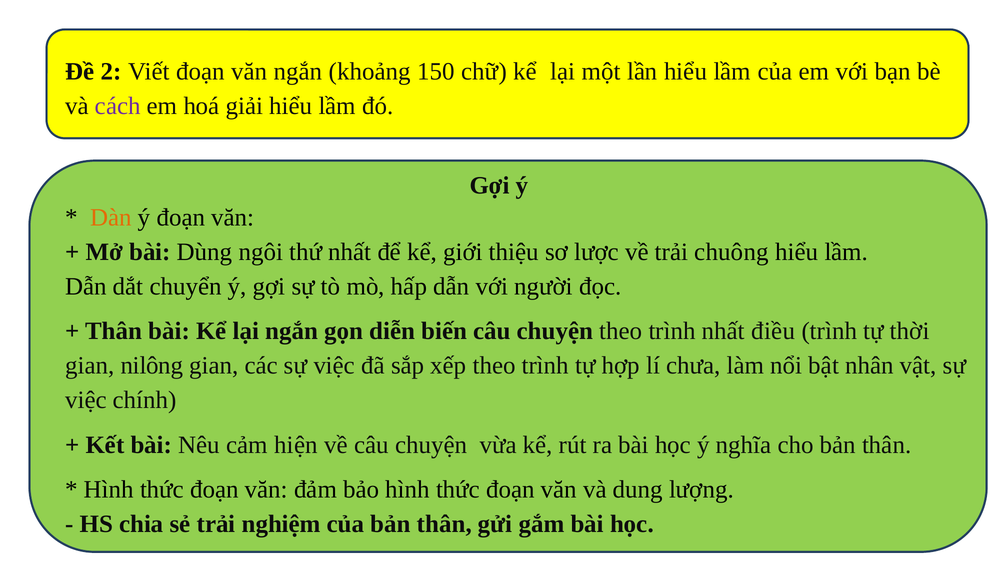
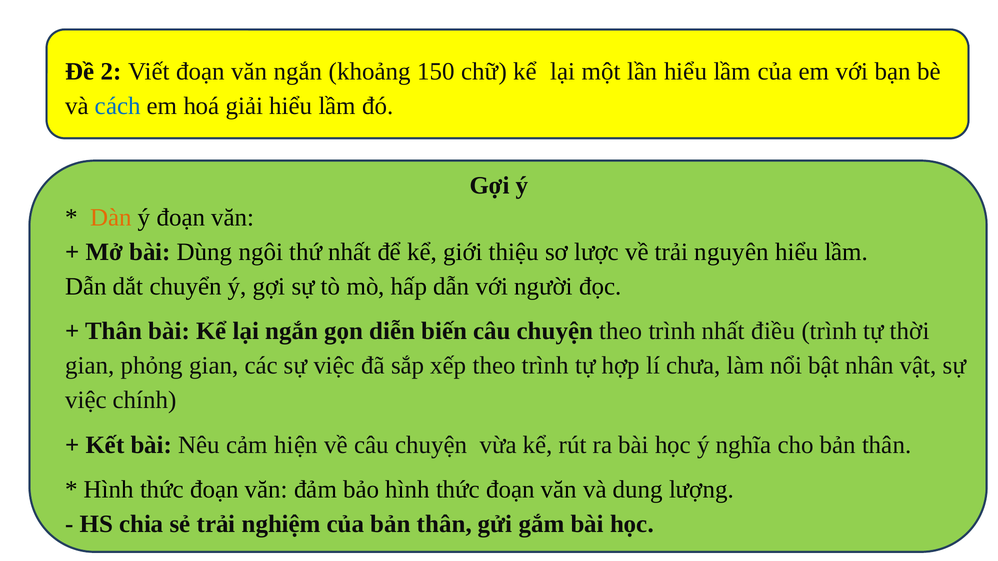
cách colour: purple -> blue
chuông: chuông -> nguyên
nilông: nilông -> phỏng
